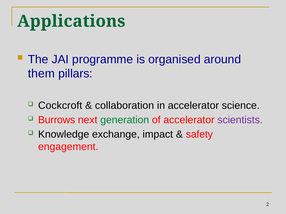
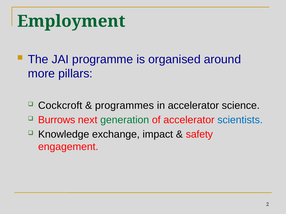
Applications: Applications -> Employment
them: them -> more
collaboration: collaboration -> programmes
scientists colour: purple -> blue
